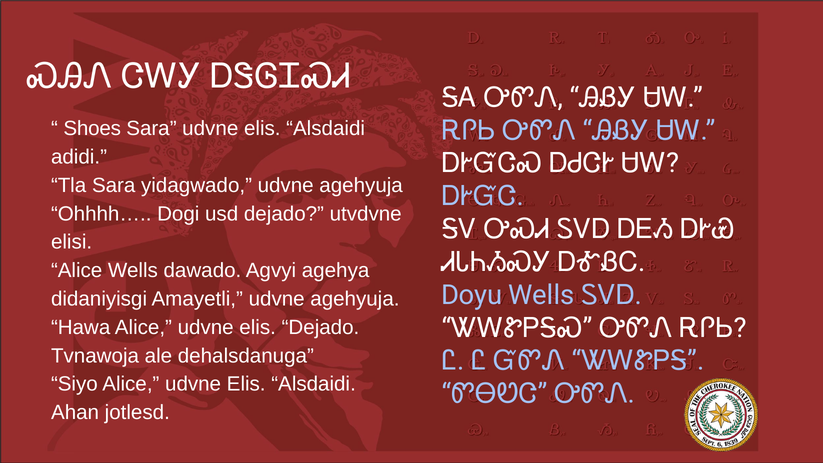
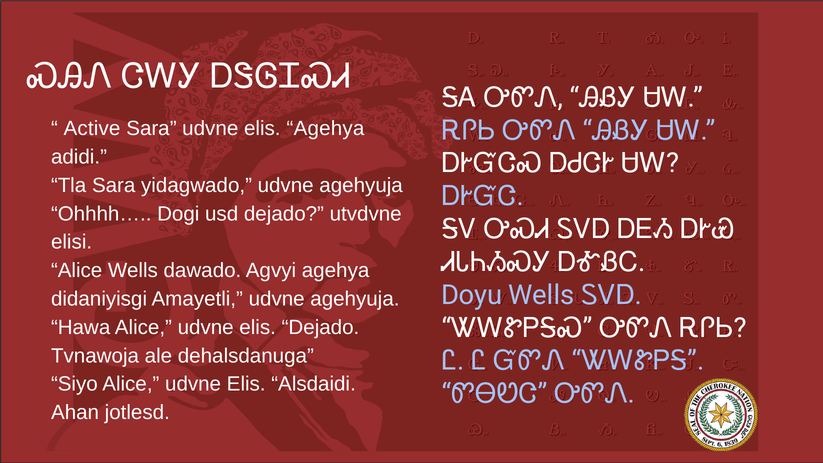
Shoes: Shoes -> Active
Sara udvne elis Alsdaidi: Alsdaidi -> Agehya
